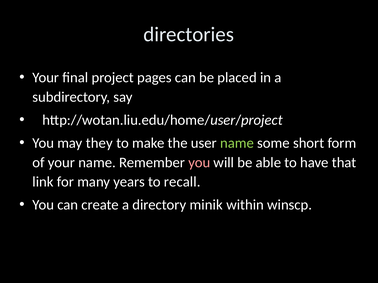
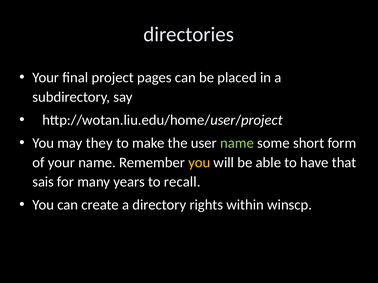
you at (199, 163) colour: pink -> yellow
link: link -> sais
minik: minik -> rights
